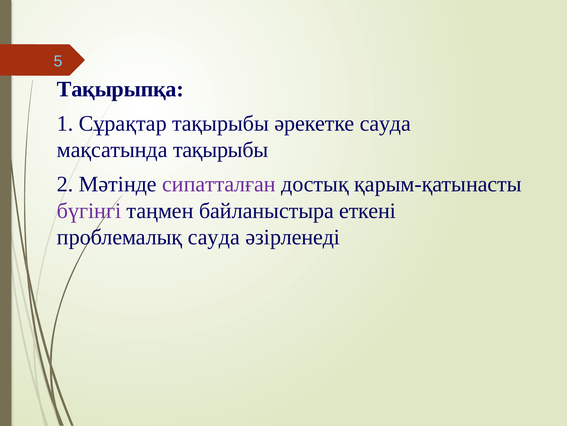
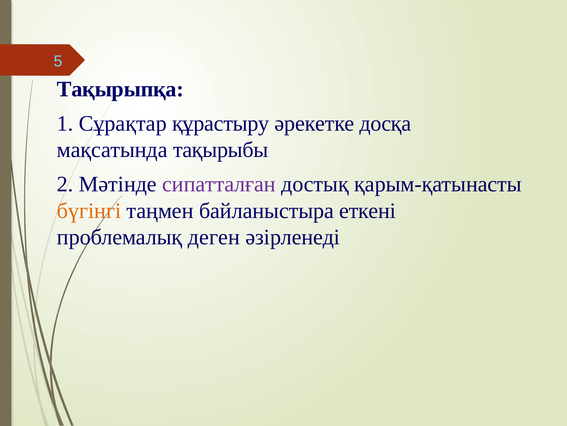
Сұрақтар тақырыбы: тақырыбы -> құрастыру
әрекетке сауда: сауда -> досқа
бүгінгі colour: purple -> orange
проблемалық сауда: сауда -> деген
